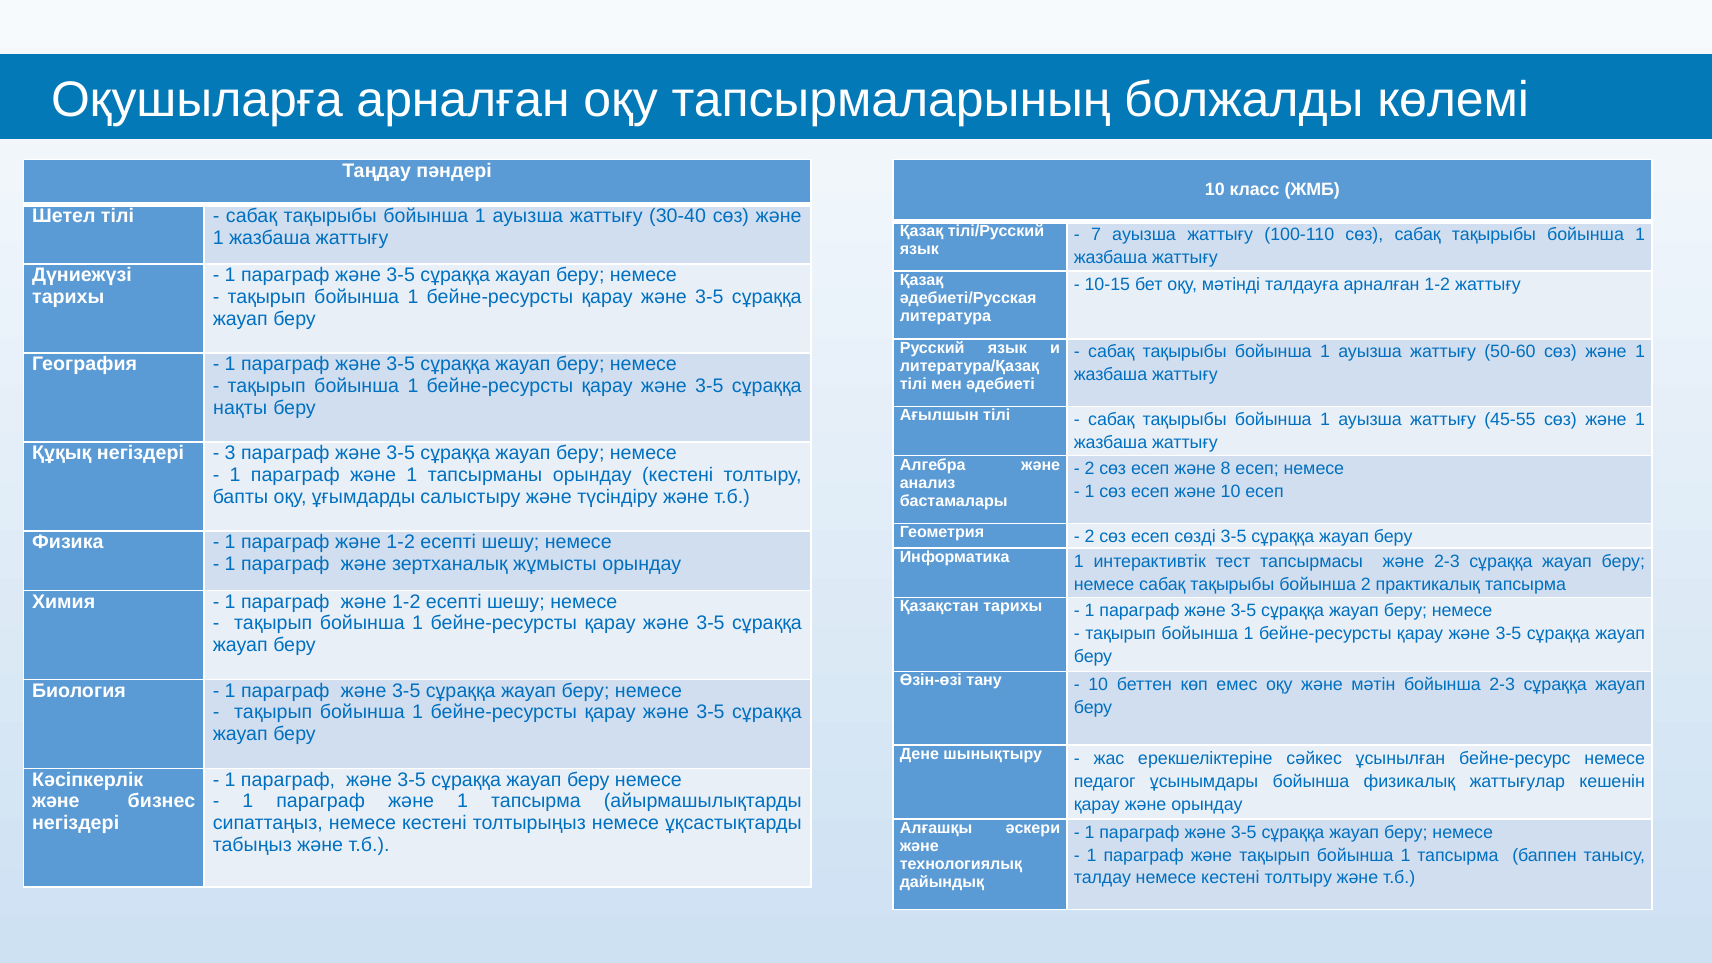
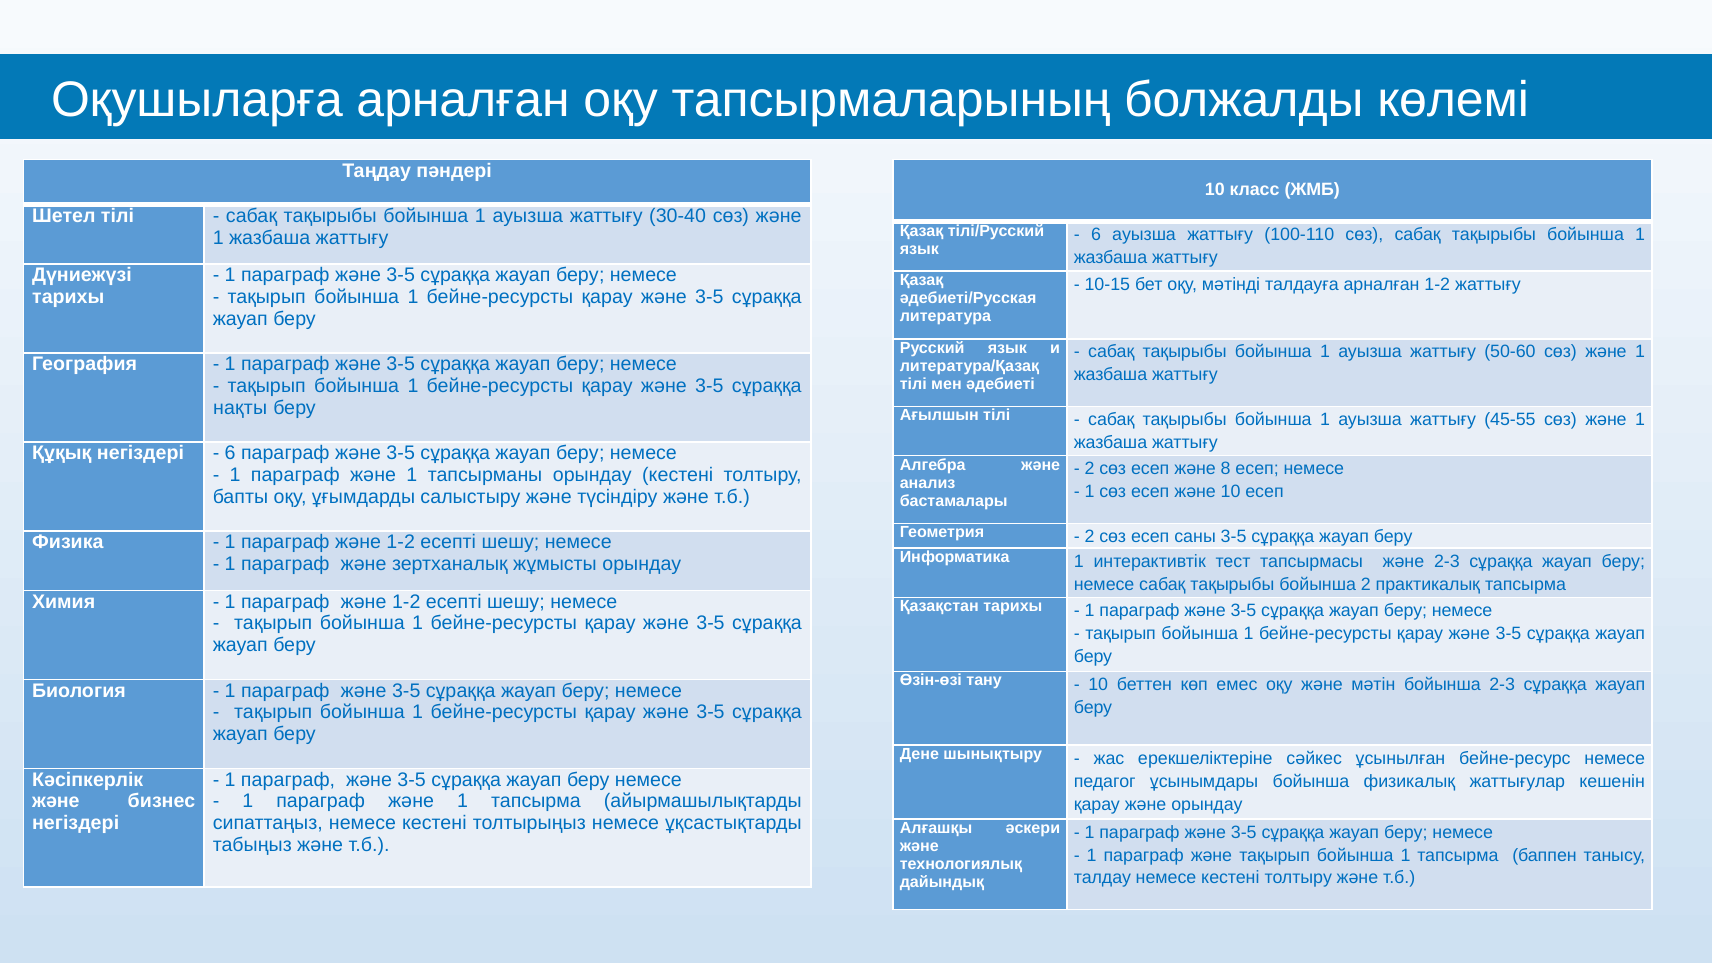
7 at (1096, 235): 7 -> 6
3 at (230, 453): 3 -> 6
сөзді: сөзді -> саны
